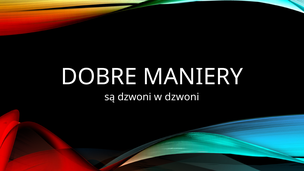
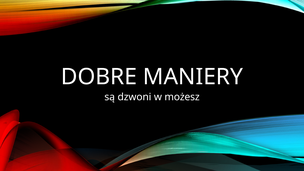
w dzwoni: dzwoni -> możesz
